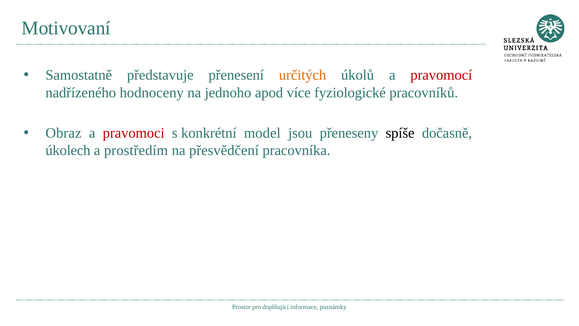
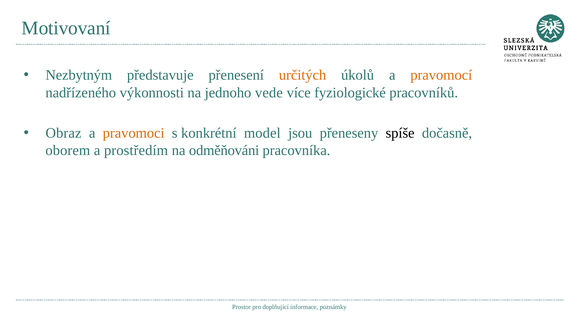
Samostatně: Samostatně -> Nezbytným
pravomocí colour: red -> orange
hodnoceny: hodnoceny -> výkonnosti
apod: apod -> vede
pravomoci colour: red -> orange
úkolech: úkolech -> oborem
přesvědčení: přesvědčení -> odměňováni
